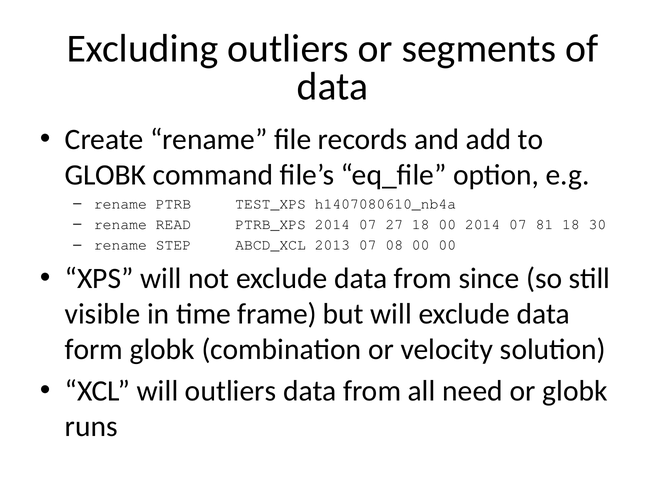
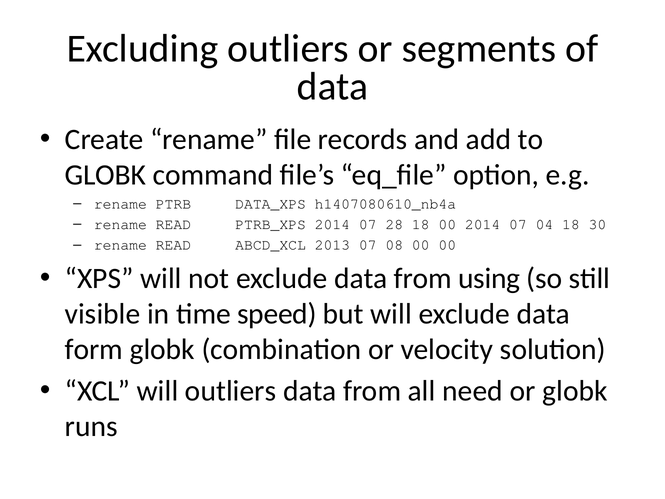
TEST_XPS: TEST_XPS -> DATA_XPS
27: 27 -> 28
81: 81 -> 04
STEP at (173, 245): STEP -> READ
since: since -> using
frame: frame -> speed
